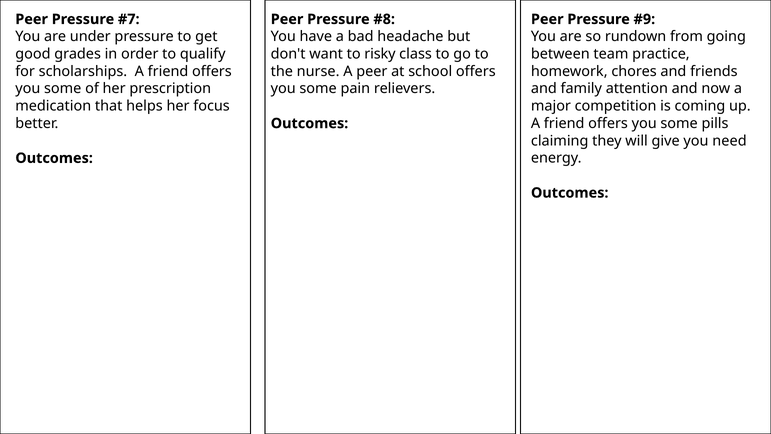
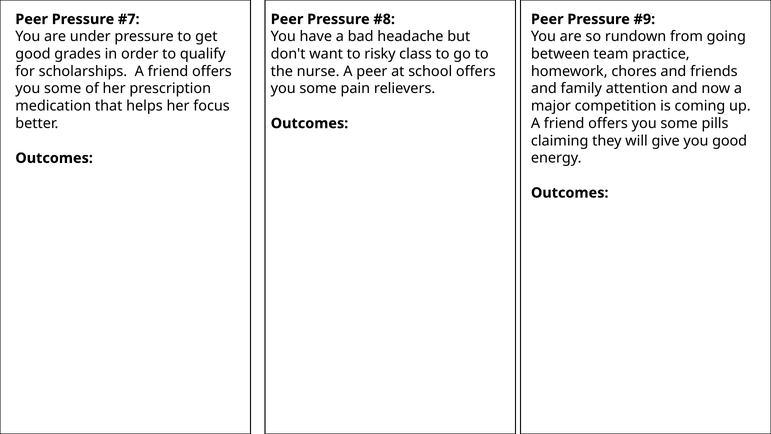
you need: need -> good
